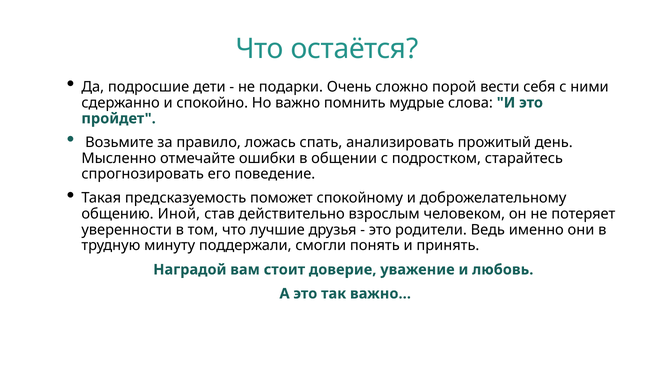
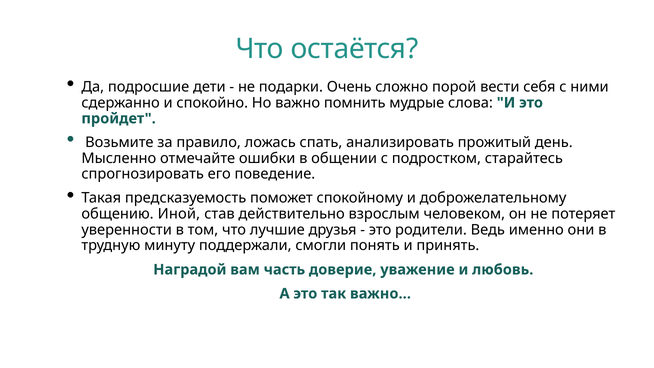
стоит: стоит -> часть
